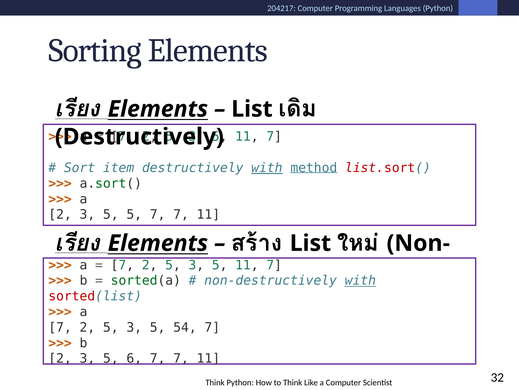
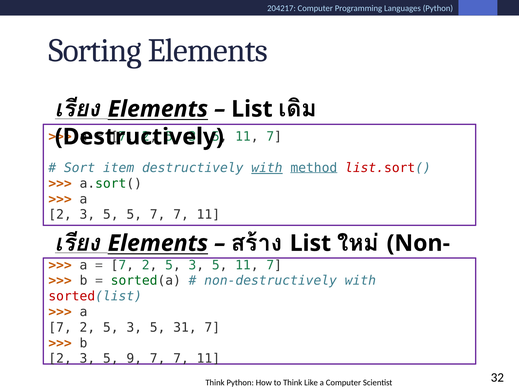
with at (360, 280) underline: present -> none
54: 54 -> 31
6: 6 -> 9
